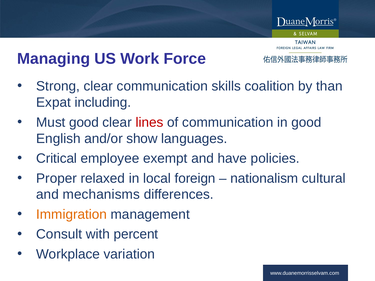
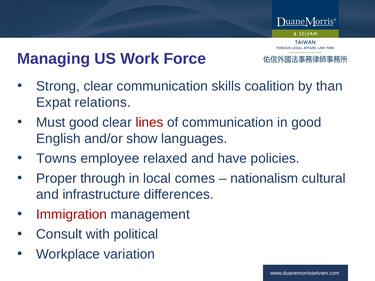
including: including -> relations
Critical: Critical -> Towns
exempt: exempt -> relaxed
relaxed: relaxed -> through
foreign: foreign -> comes
mechanisms: mechanisms -> infrastructure
Immigration colour: orange -> red
percent: percent -> political
